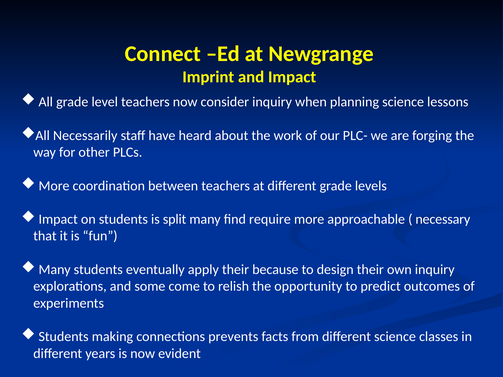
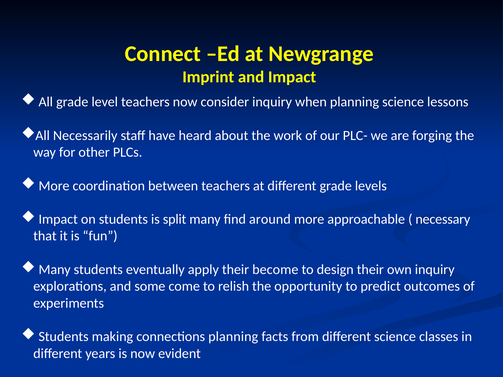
require: require -> around
because: because -> become
connections prevents: prevents -> planning
